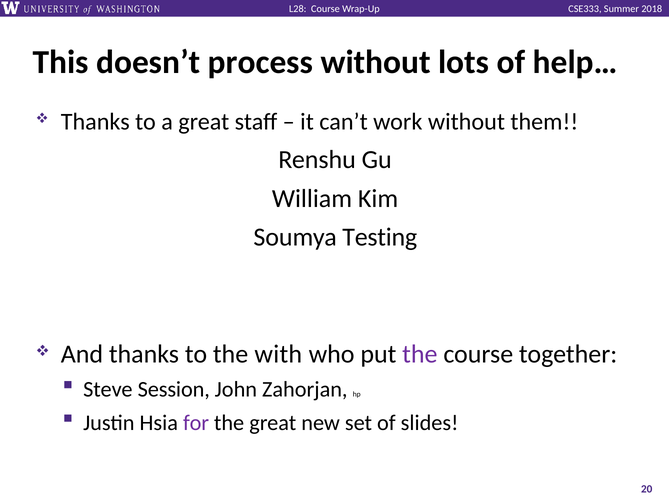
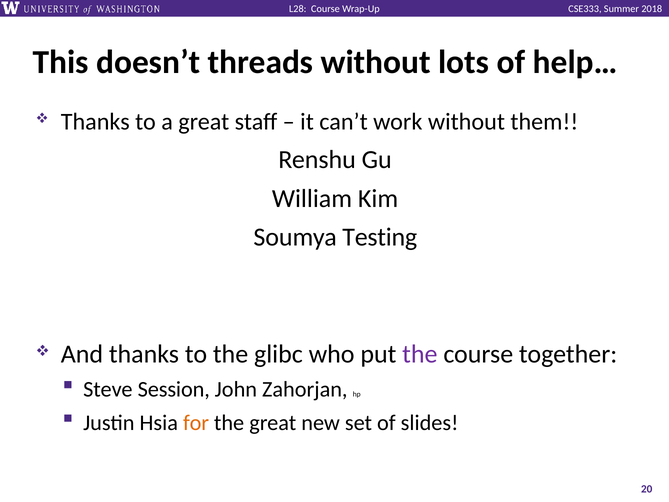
process: process -> threads
with: with -> glibc
for colour: purple -> orange
